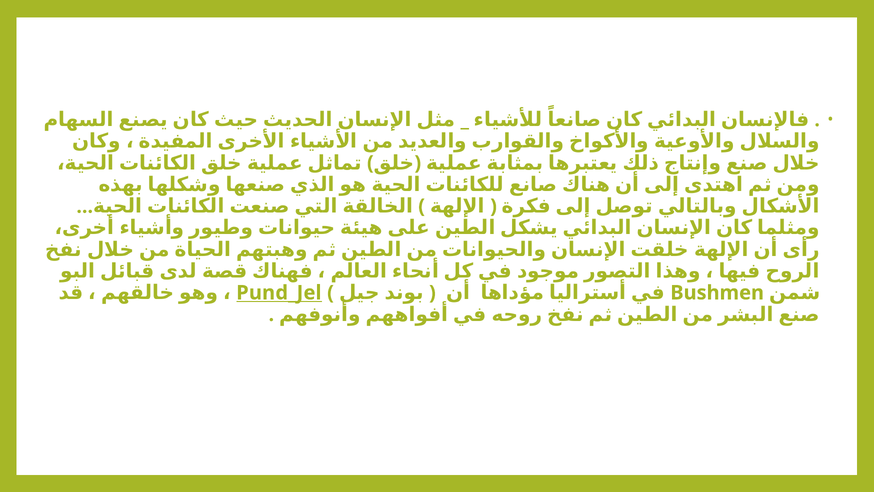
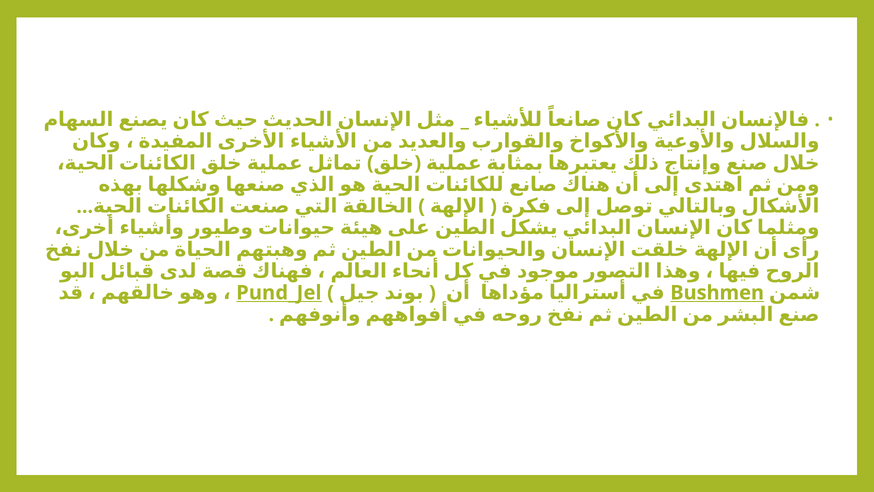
Bushmen underline: none -> present
